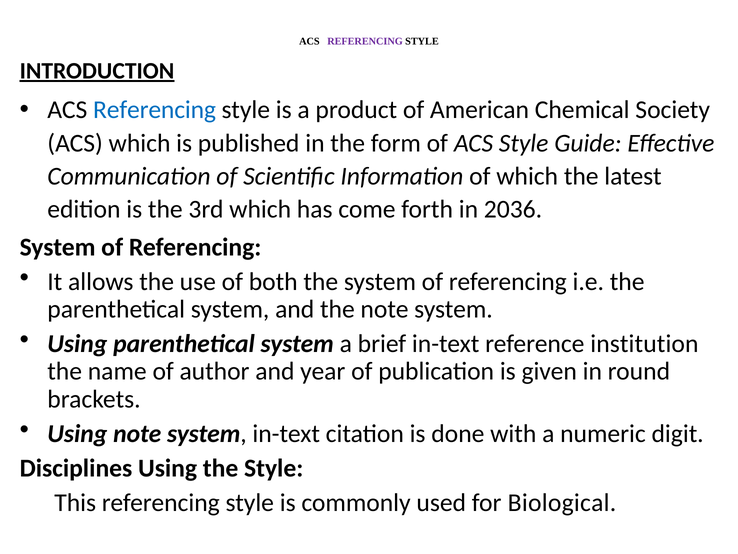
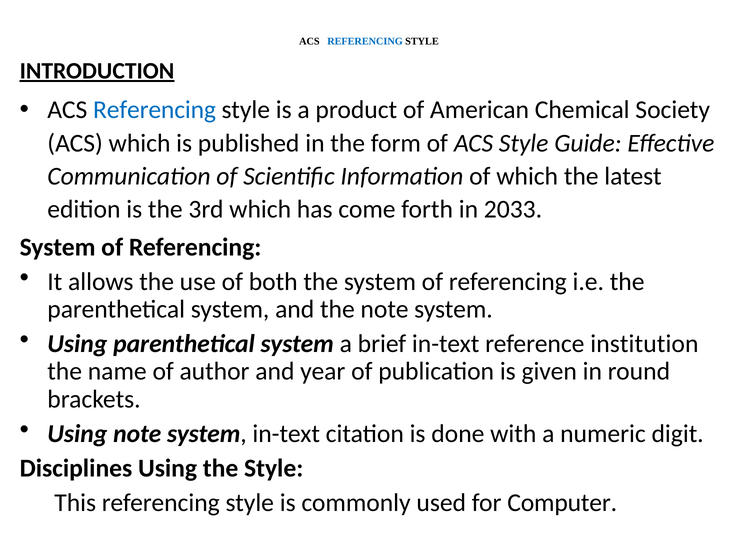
REFERENCING at (365, 41) colour: purple -> blue
2036: 2036 -> 2033
Biological: Biological -> Computer
